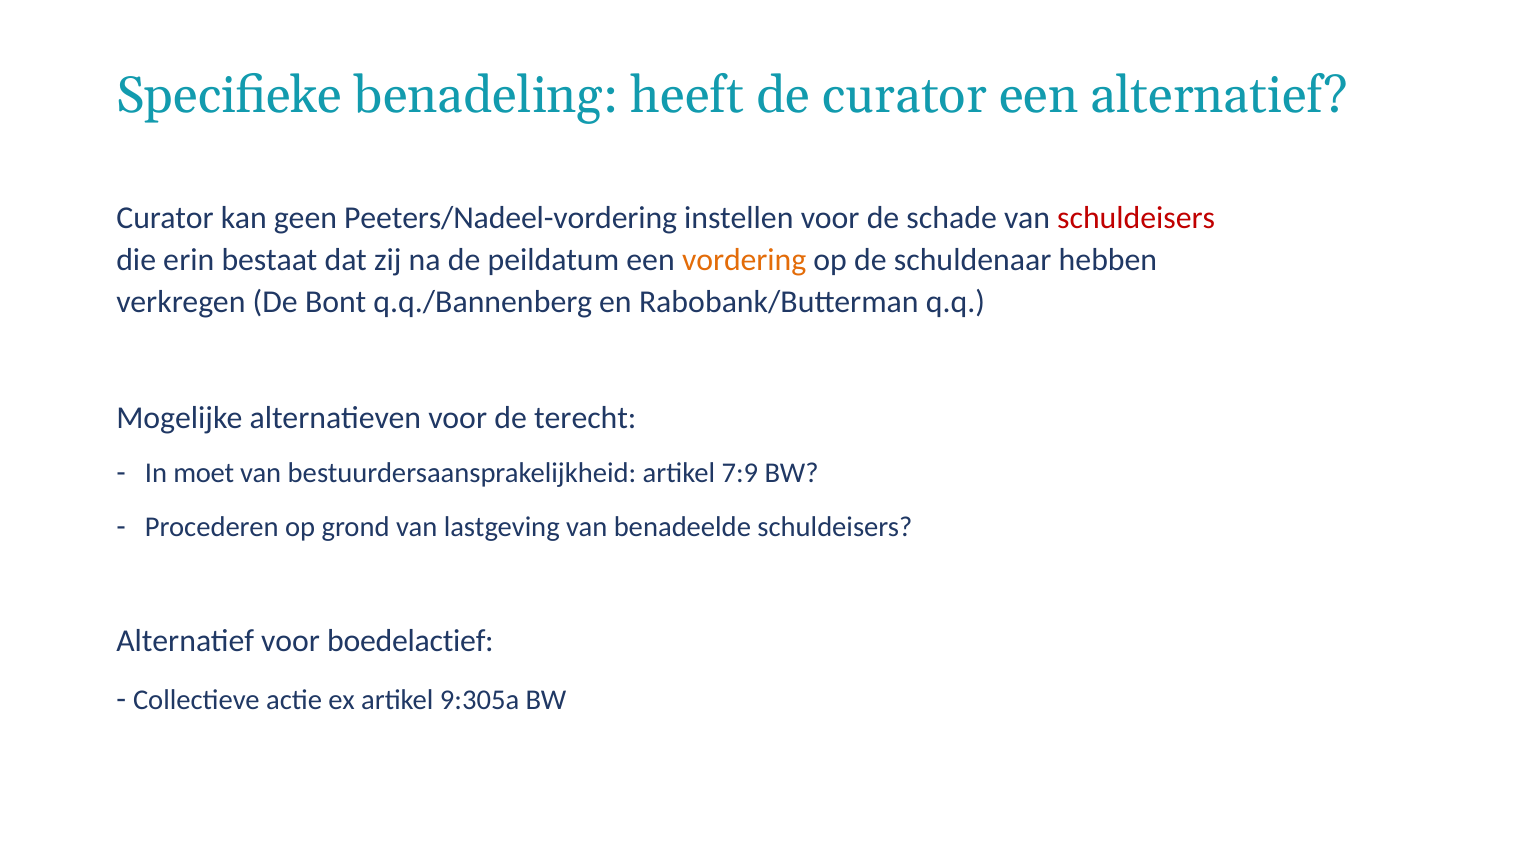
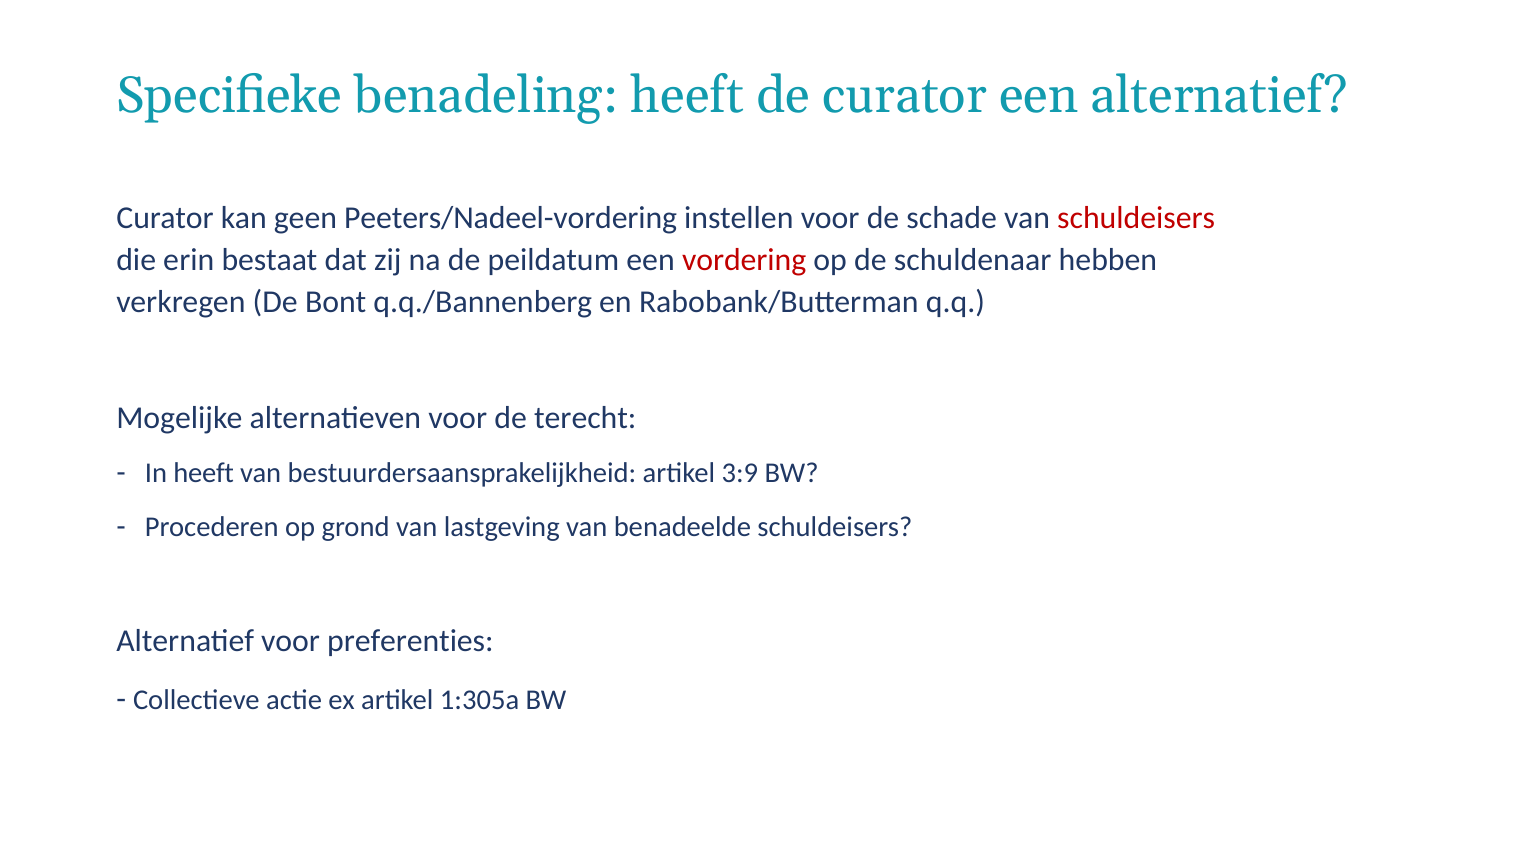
vordering colour: orange -> red
In moet: moet -> heeft
7:9: 7:9 -> 3:9
boedelactief: boedelactief -> preferenties
9:305a: 9:305a -> 1:305a
